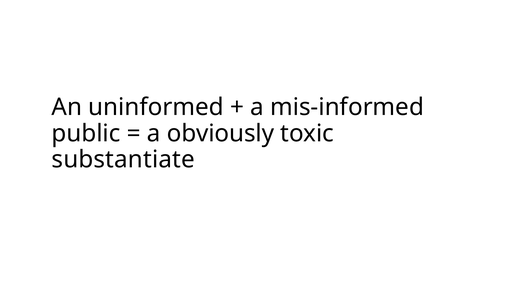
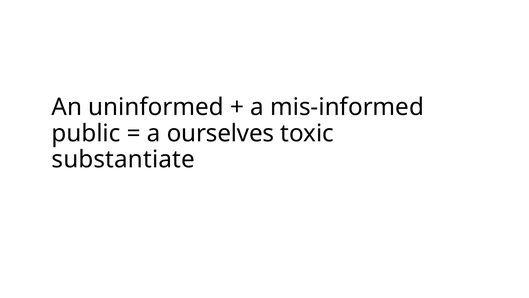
obviously: obviously -> ourselves
